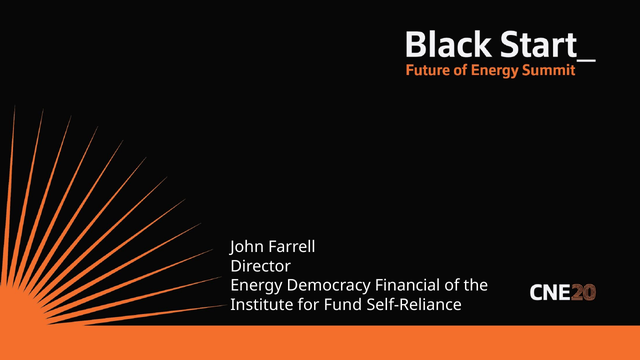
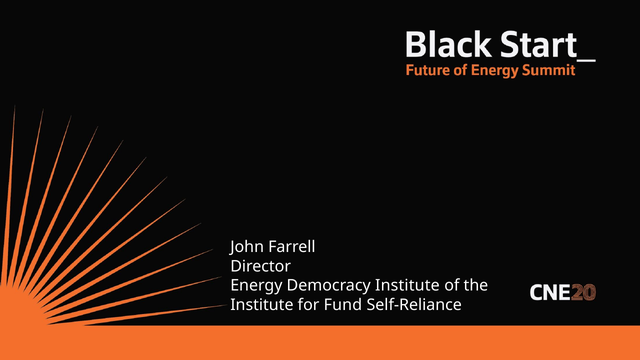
Democracy Financial: Financial -> Institute
